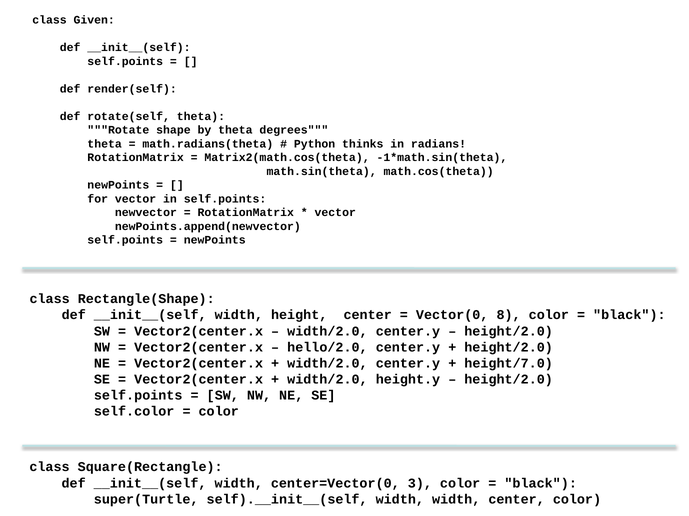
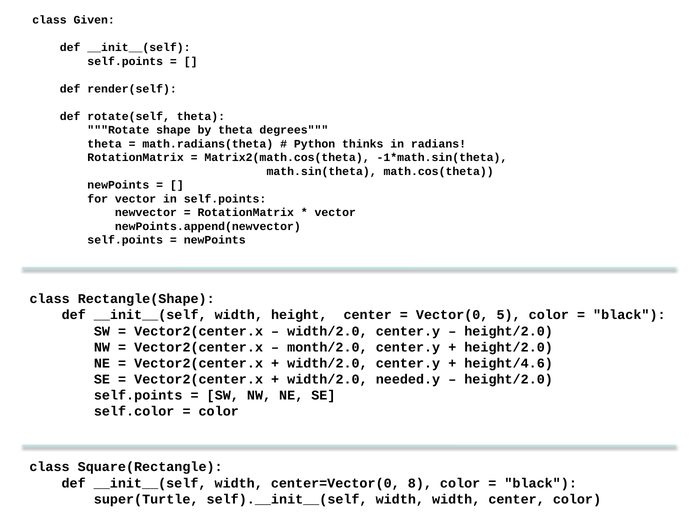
8: 8 -> 5
hello/2.0: hello/2.0 -> month/2.0
height/7.0: height/7.0 -> height/4.6
height.y: height.y -> needed.y
3: 3 -> 8
